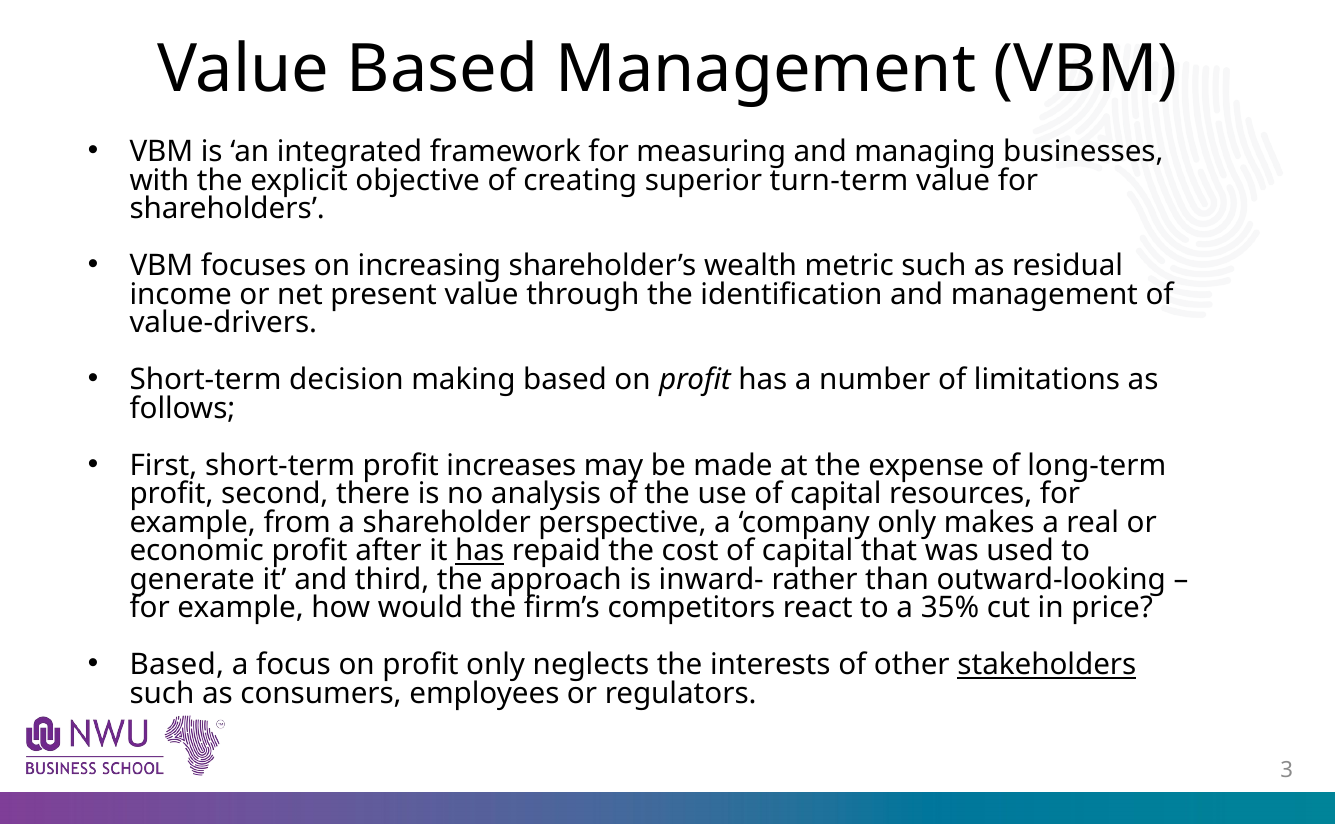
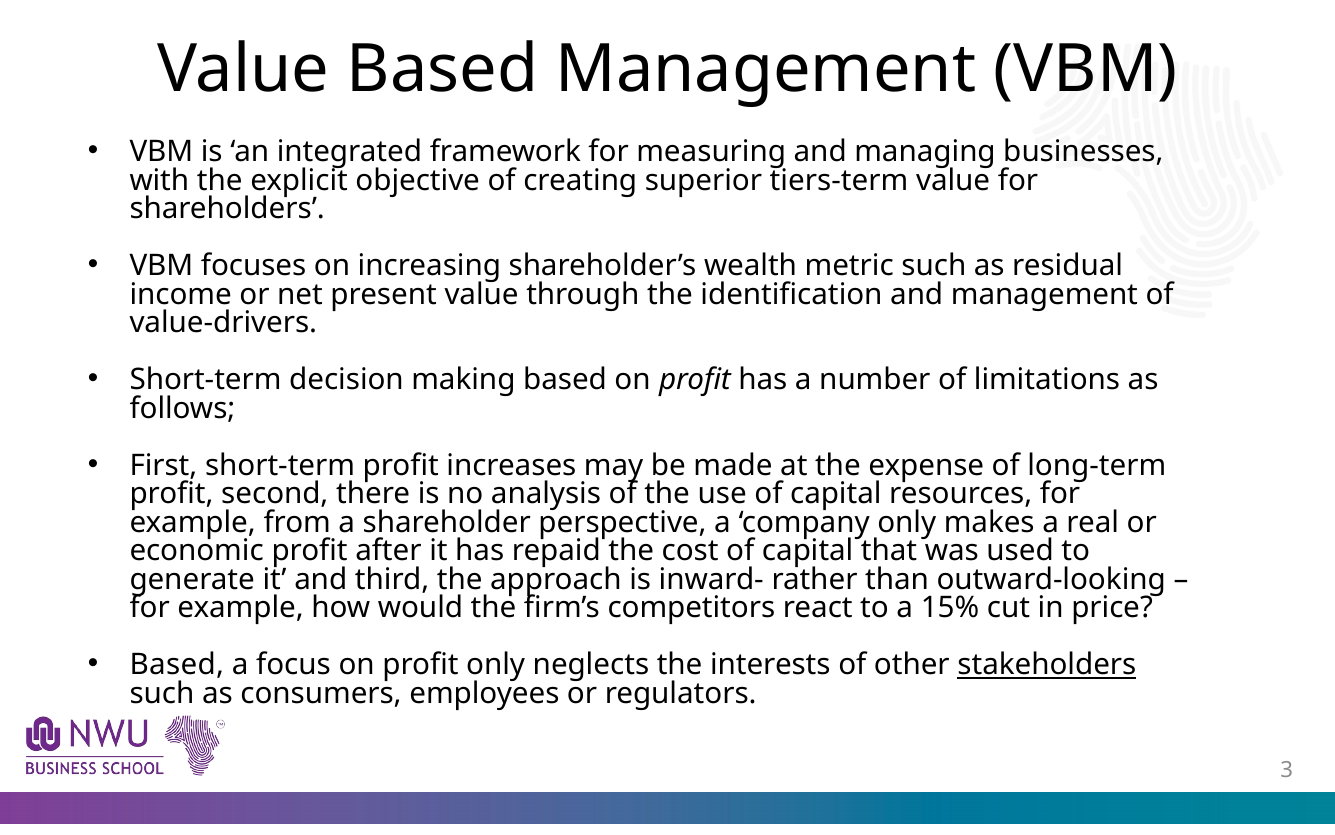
turn-term: turn-term -> tiers-term
has at (480, 551) underline: present -> none
35%: 35% -> 15%
